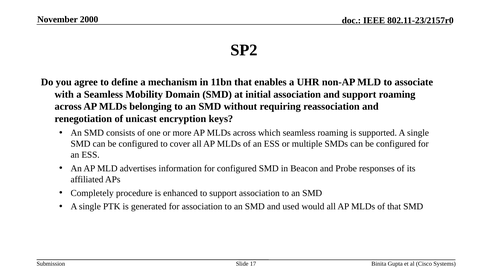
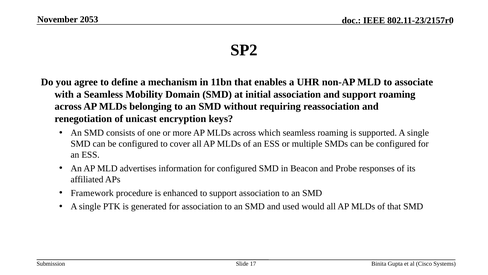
2000: 2000 -> 2053
Completely: Completely -> Framework
